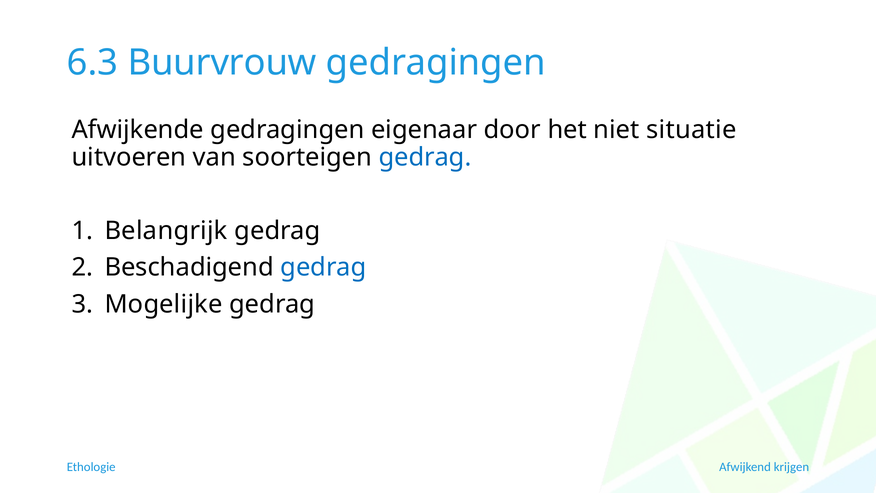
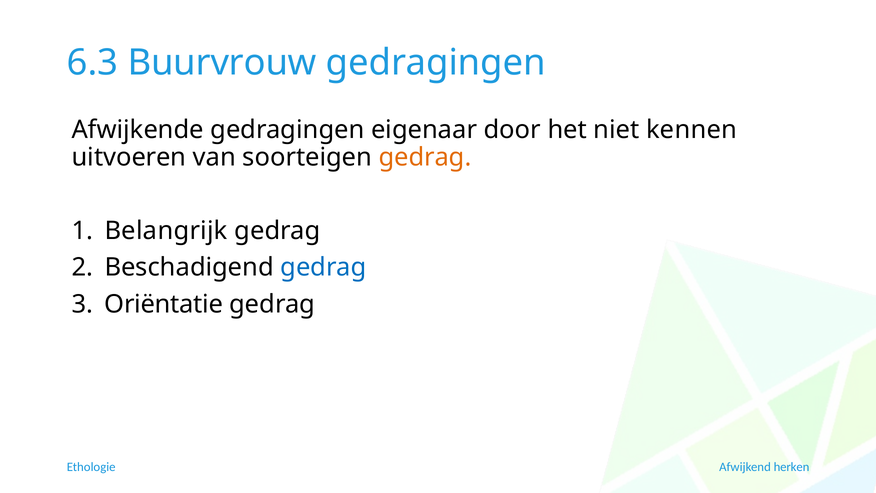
situatie: situatie -> kennen
gedrag at (425, 157) colour: blue -> orange
Mogelijke: Mogelijke -> Oriëntatie
krijgen: krijgen -> herken
